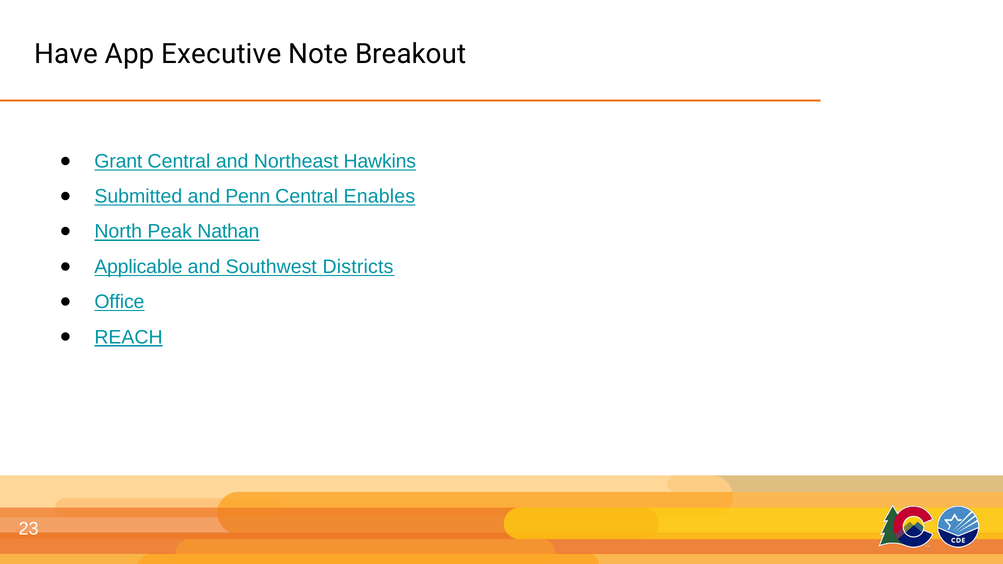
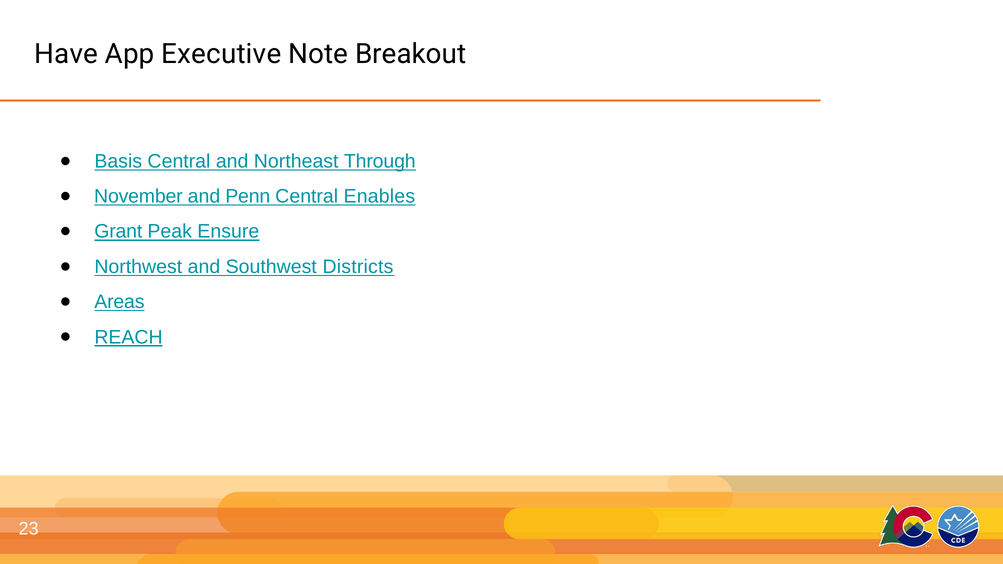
Grant: Grant -> Basis
Hawkins: Hawkins -> Through
Submitted: Submitted -> November
North: North -> Grant
Nathan: Nathan -> Ensure
Applicable: Applicable -> Northwest
Office: Office -> Areas
